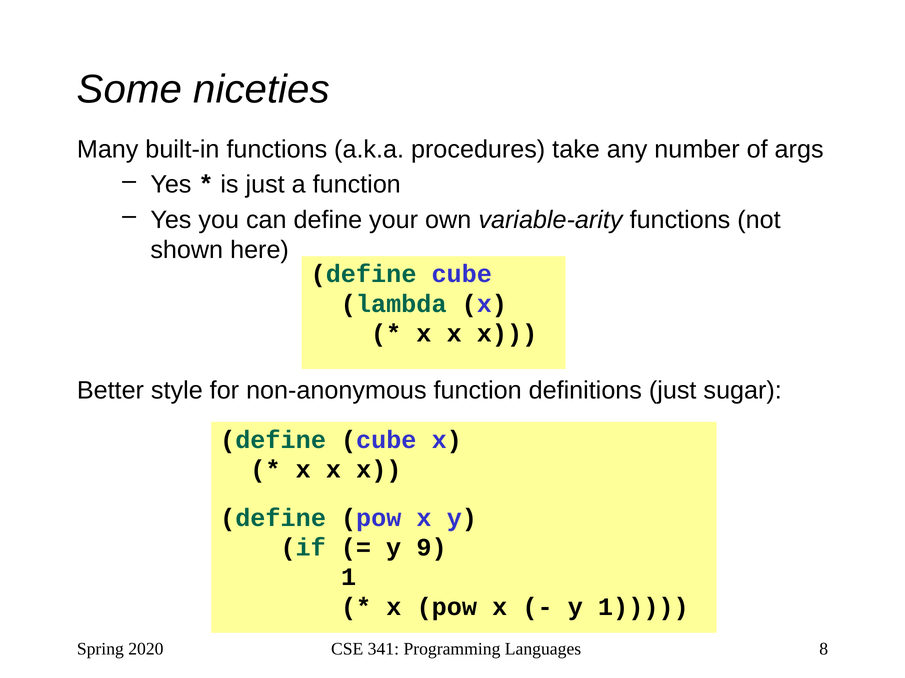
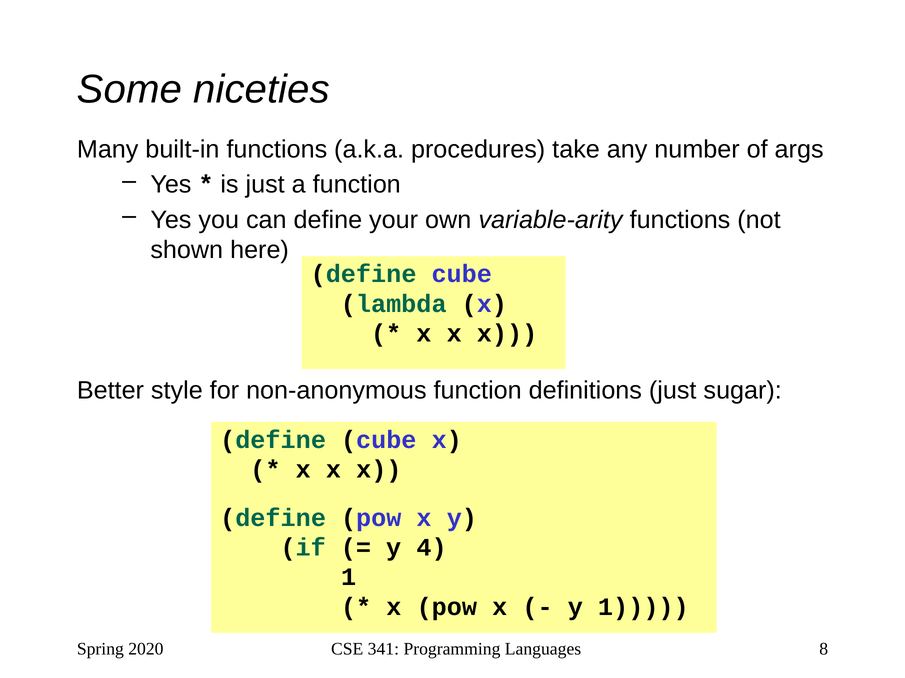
9: 9 -> 4
